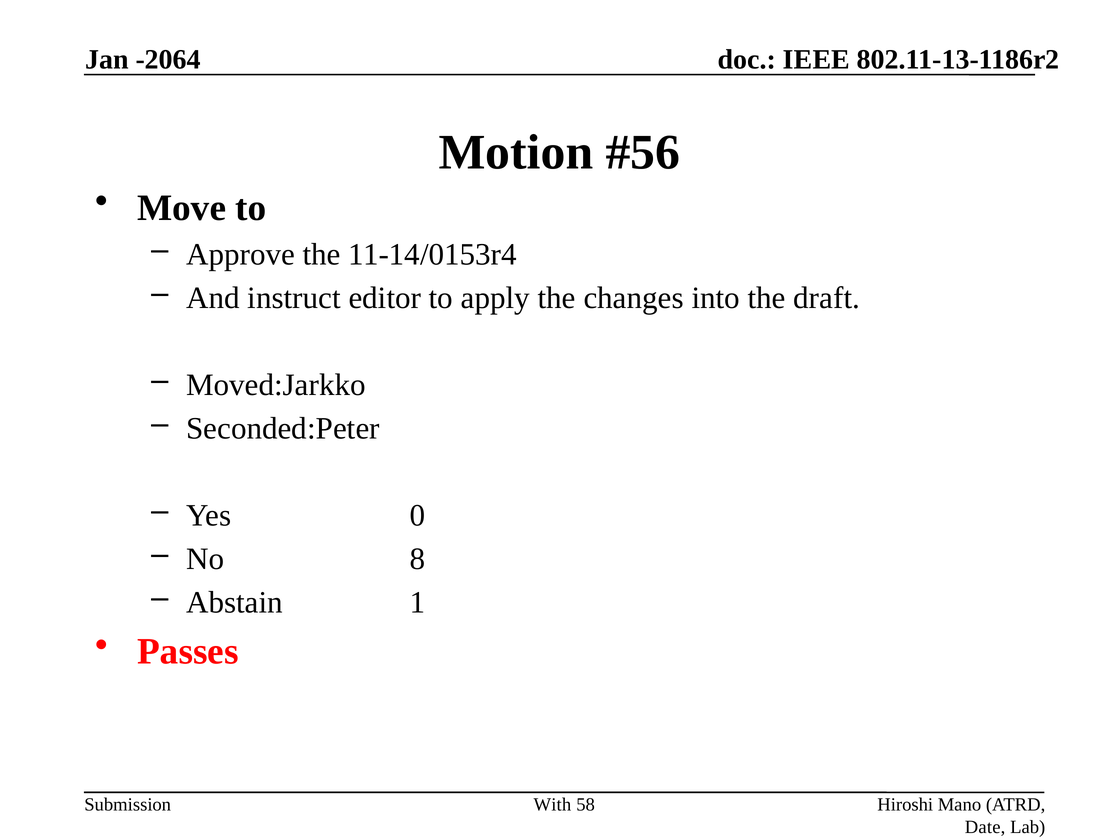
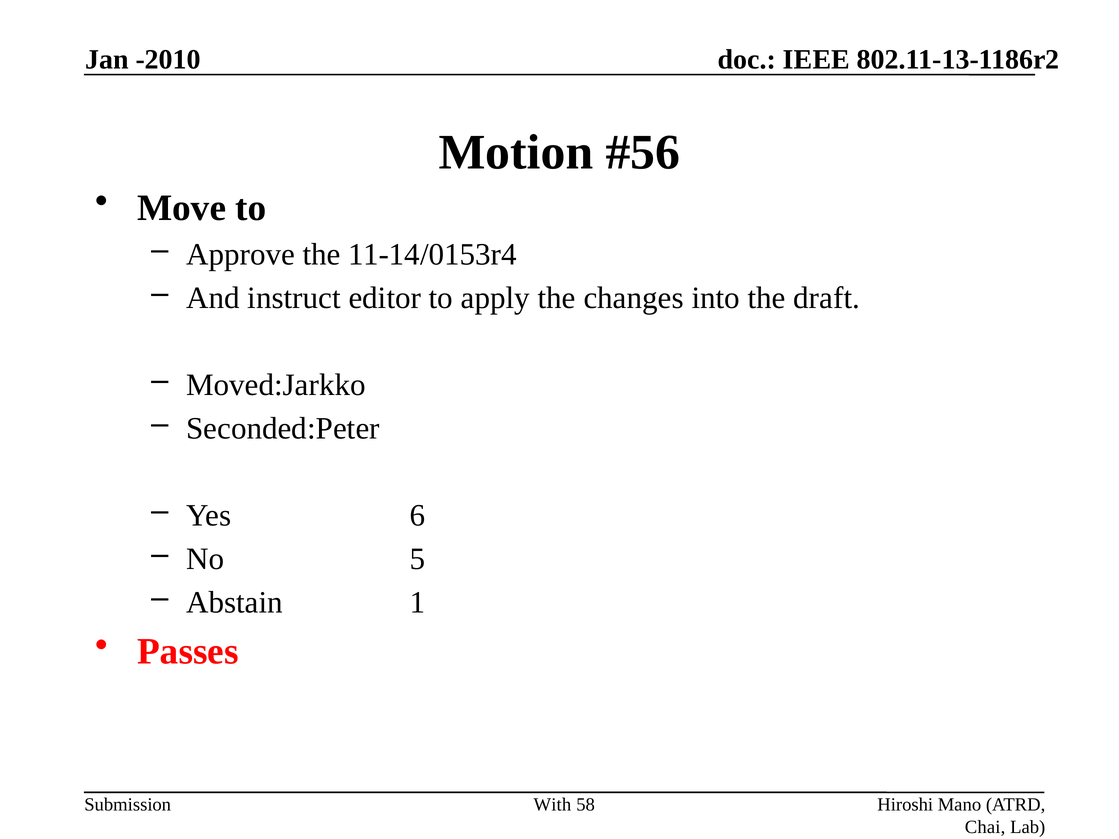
-2064: -2064 -> -2010
0: 0 -> 6
8: 8 -> 5
Date: Date -> Chai
